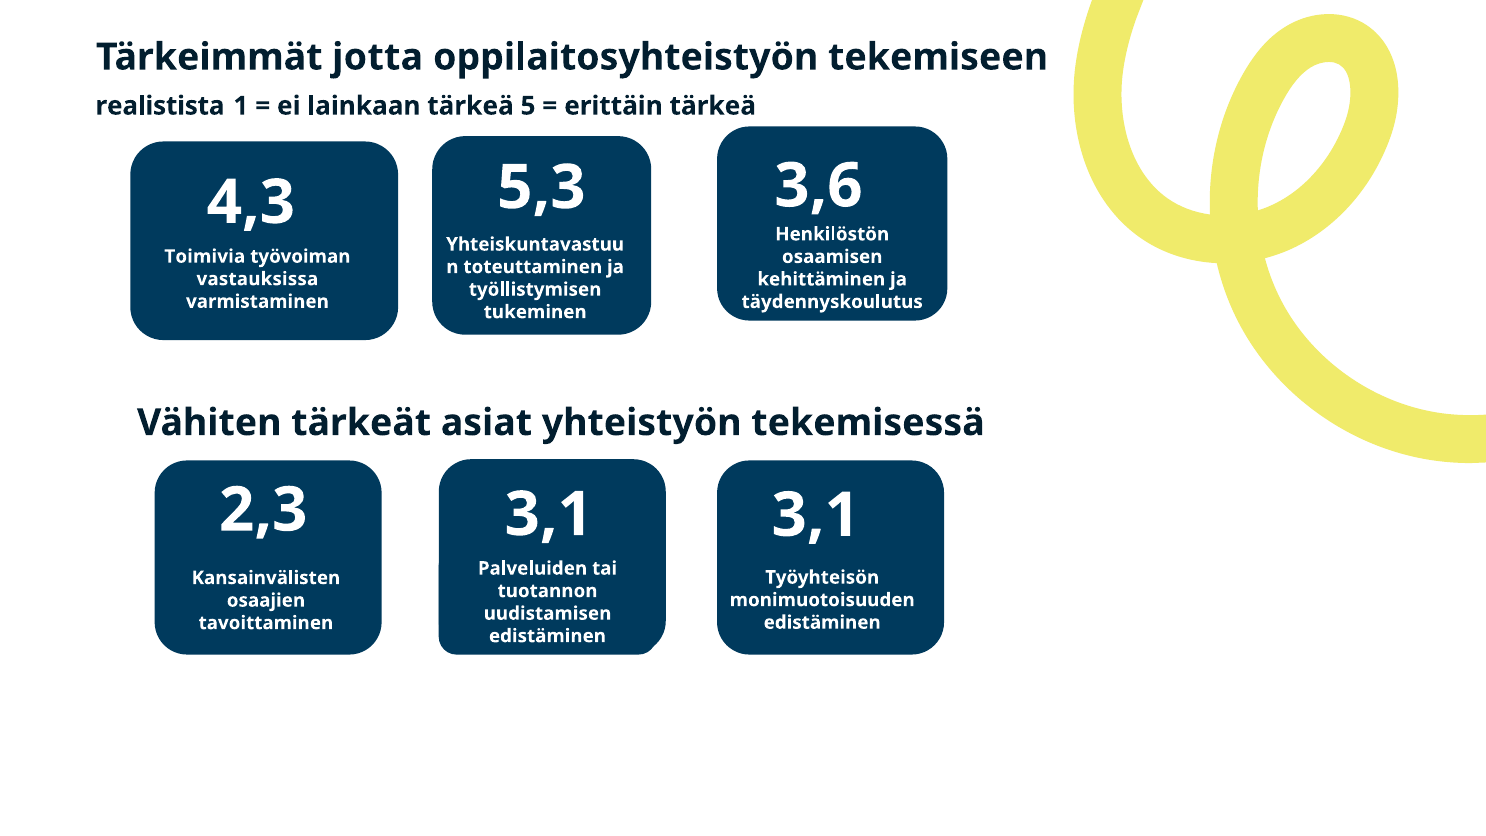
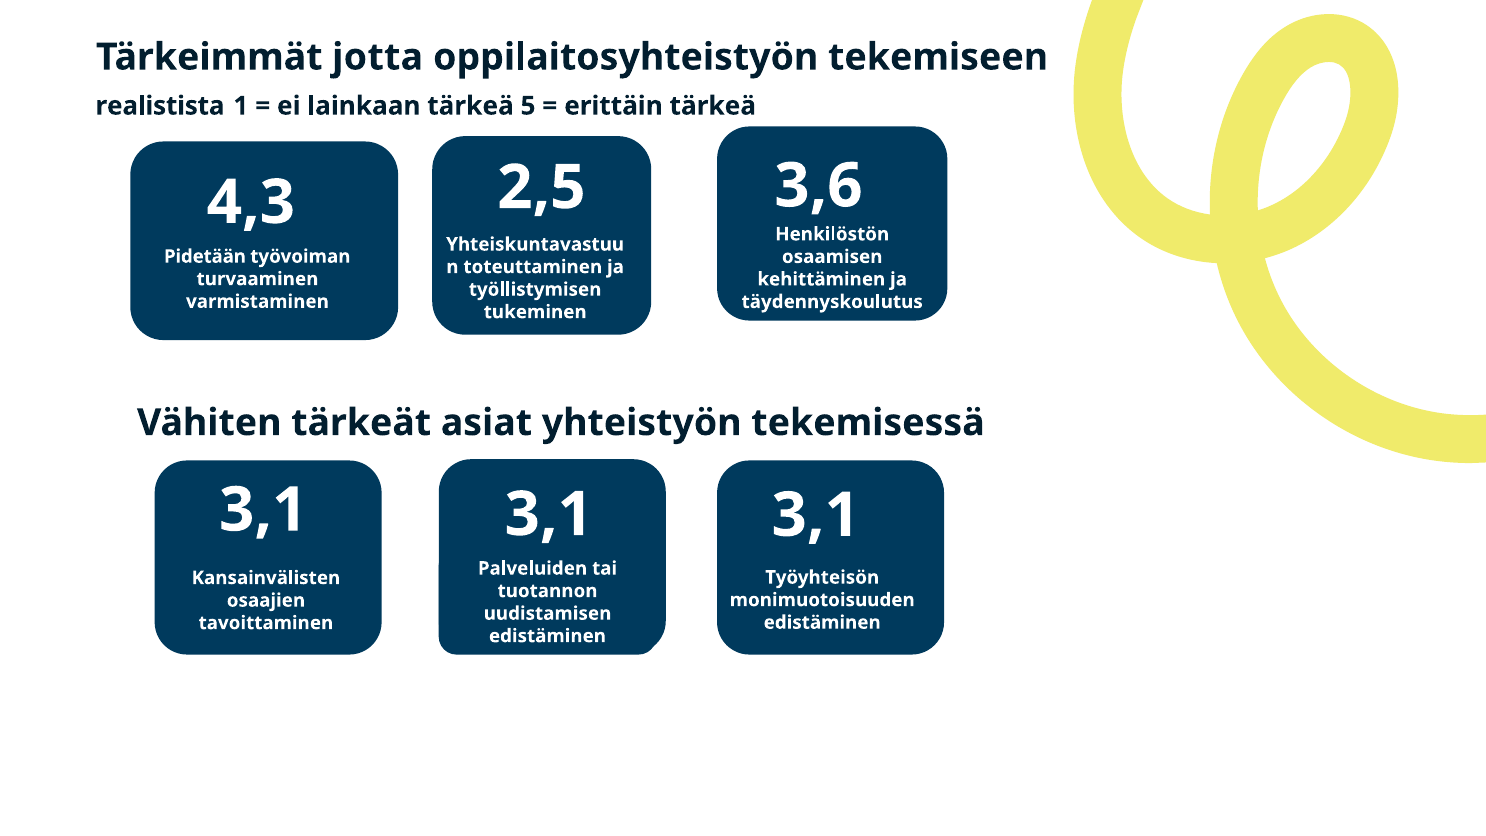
5,3: 5,3 -> 2,5
Toimivia: Toimivia -> Pidetään
vastauksissa at (257, 279): vastauksissa -> turvaaminen
2,3 at (263, 510): 2,3 -> 3,1
